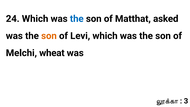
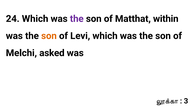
the at (77, 19) colour: blue -> purple
asked: asked -> within
wheat: wheat -> asked
